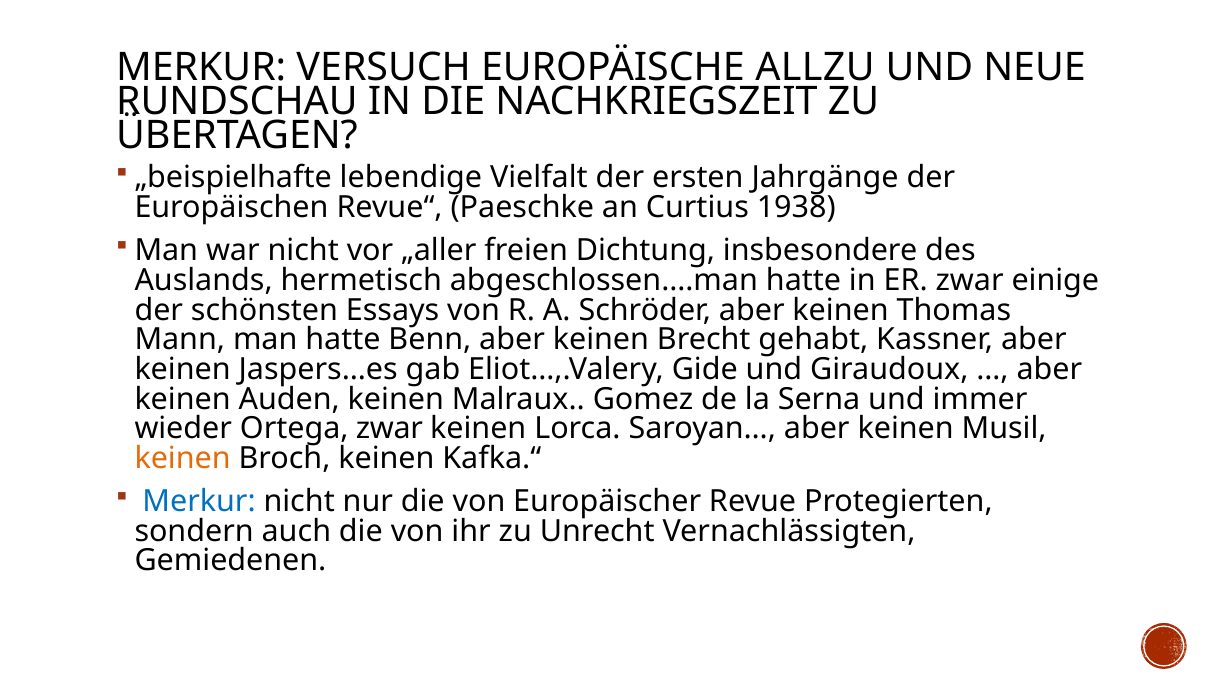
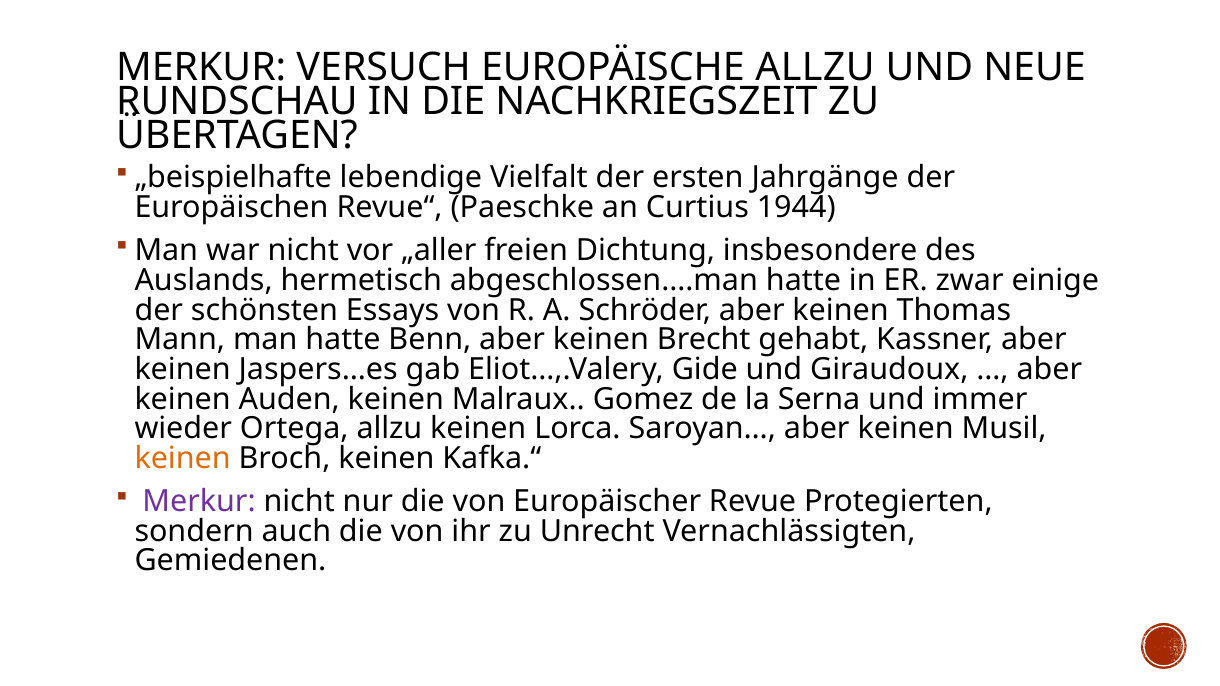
1938: 1938 -> 1944
Ortega zwar: zwar -> allzu
Merkur at (199, 502) colour: blue -> purple
